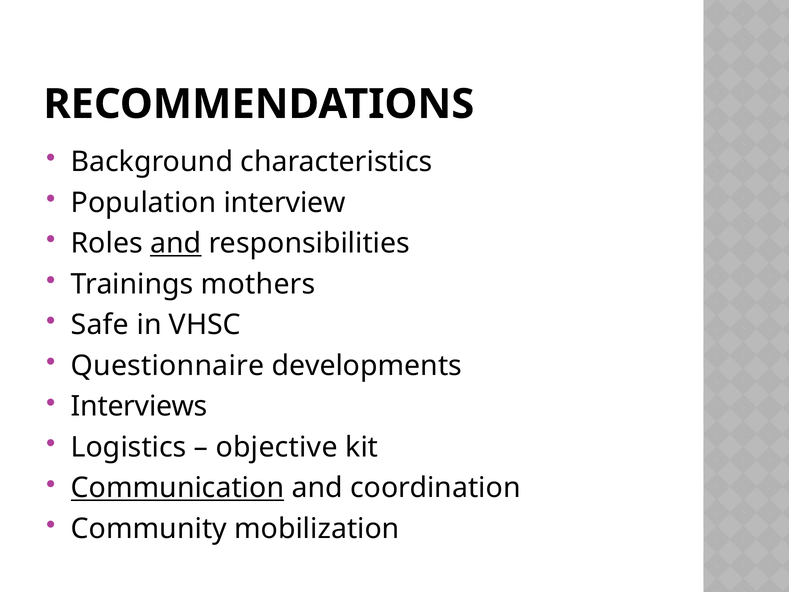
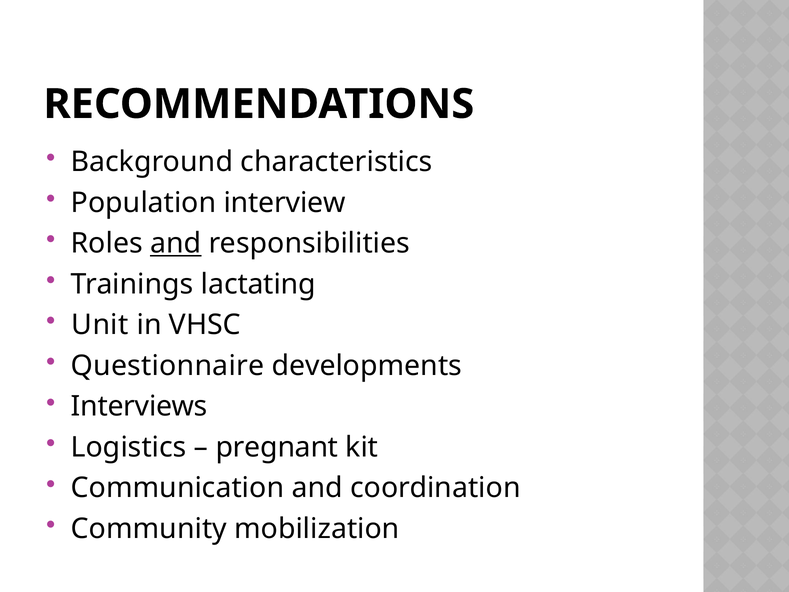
mothers: mothers -> lactating
Safe: Safe -> Unit
objective: objective -> pregnant
Communication underline: present -> none
